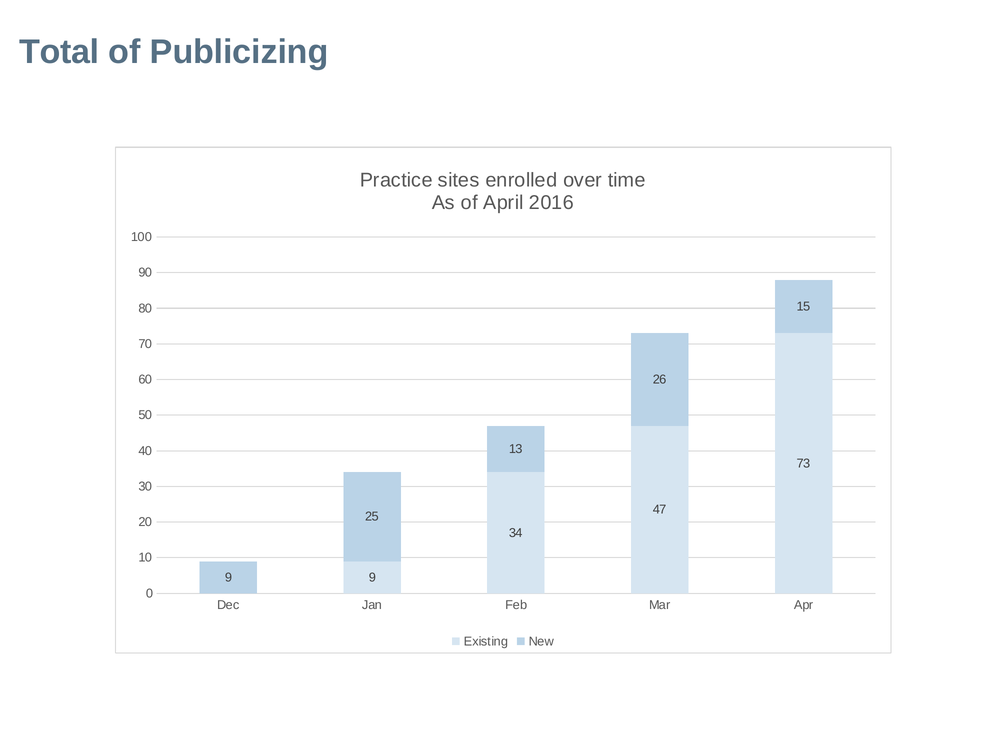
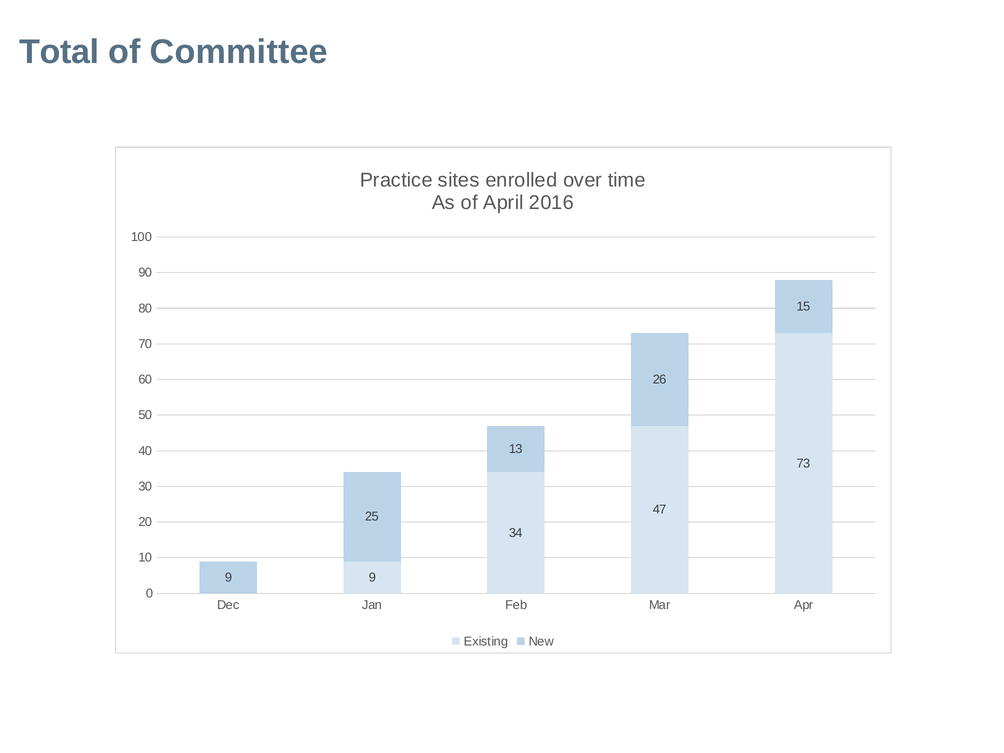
Publicizing: Publicizing -> Committee
